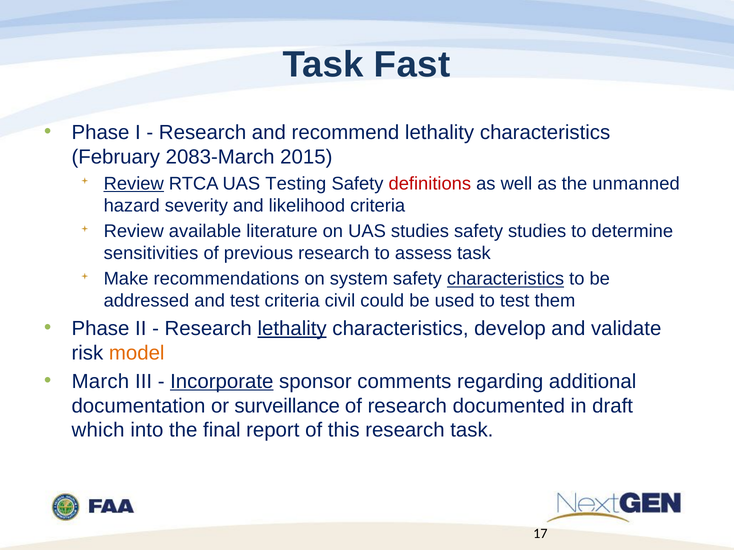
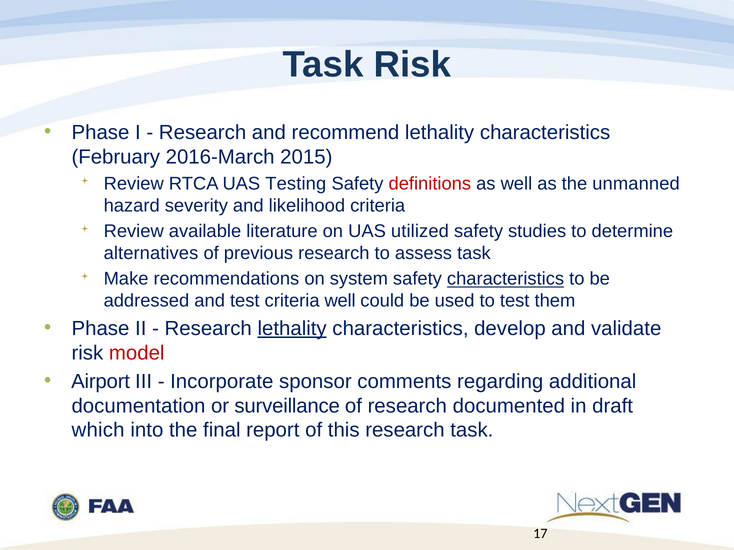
Task Fast: Fast -> Risk
2083-March: 2083-March -> 2016-March
Review at (134, 184) underline: present -> none
UAS studies: studies -> utilized
sensitivities: sensitivities -> alternatives
criteria civil: civil -> well
model colour: orange -> red
March: March -> Airport
Incorporate underline: present -> none
